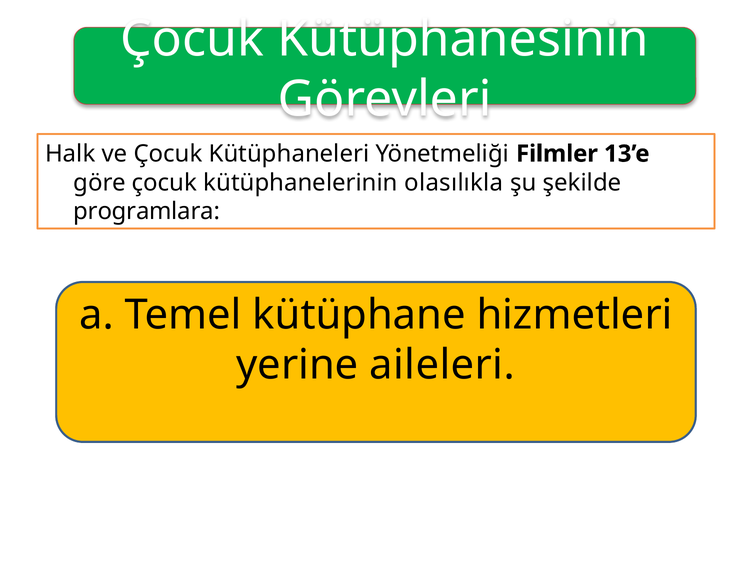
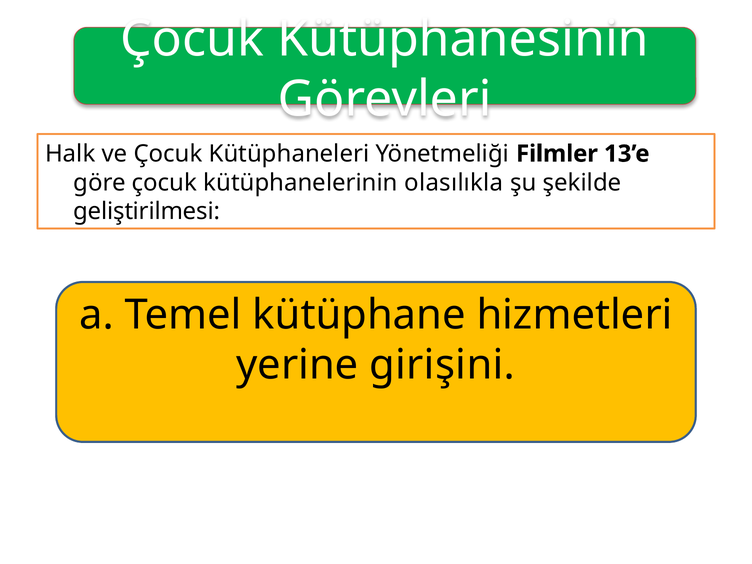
programlara: programlara -> geliştirilmesi
aileleri: aileleri -> girişini
